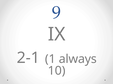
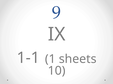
2-1: 2-1 -> 1-1
always: always -> sheets
